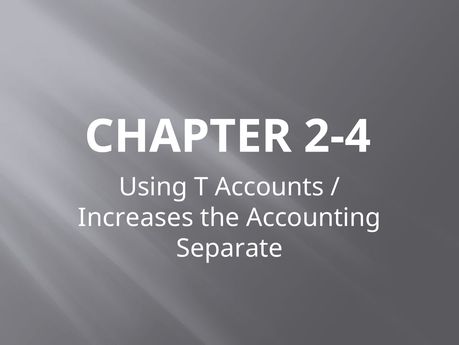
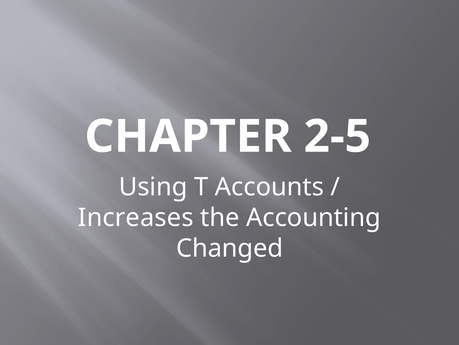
2-4: 2-4 -> 2-5
Separate: Separate -> Changed
